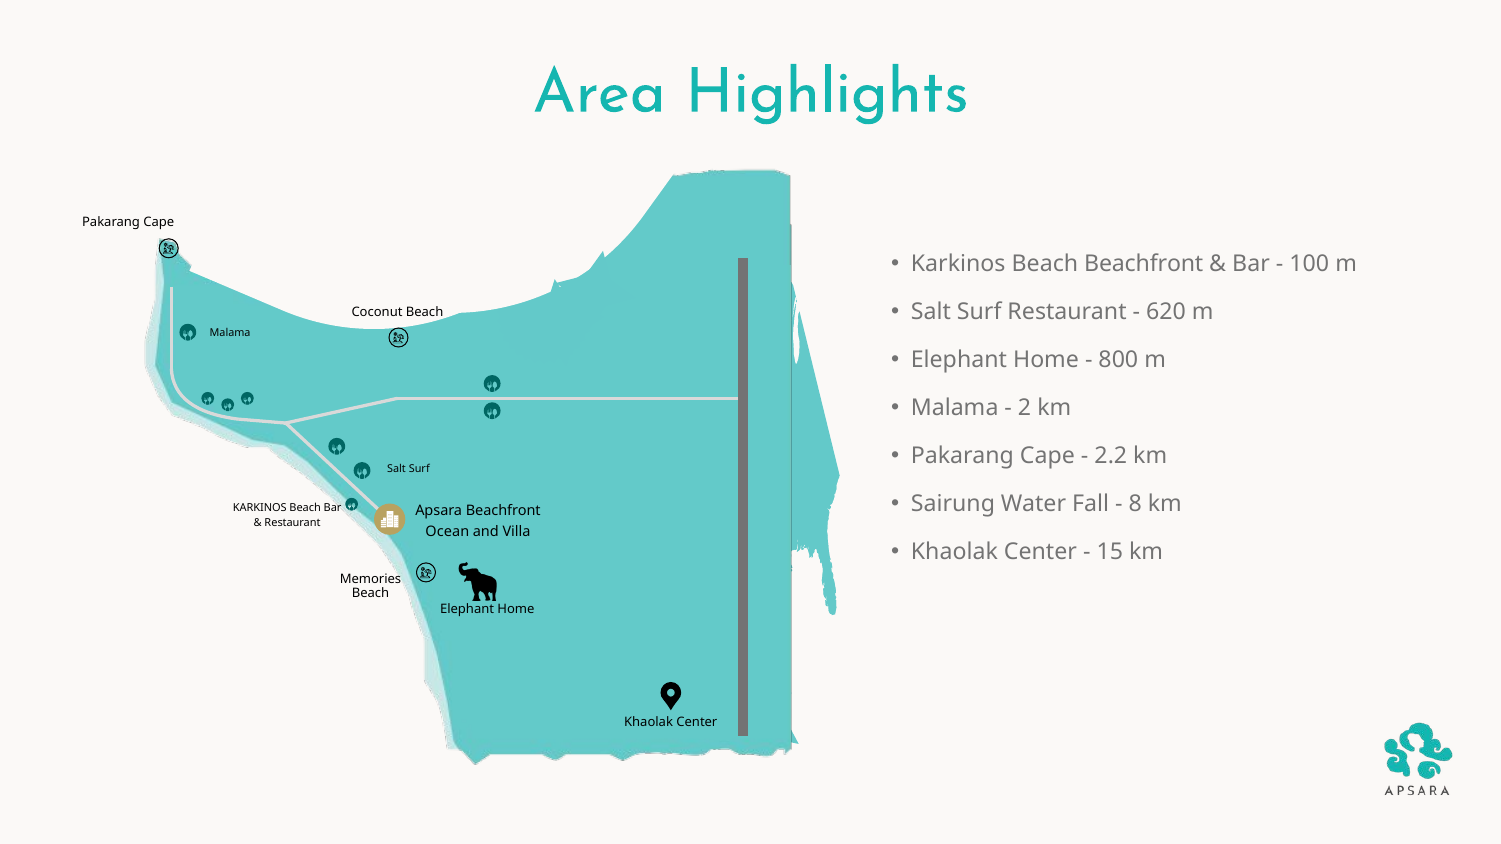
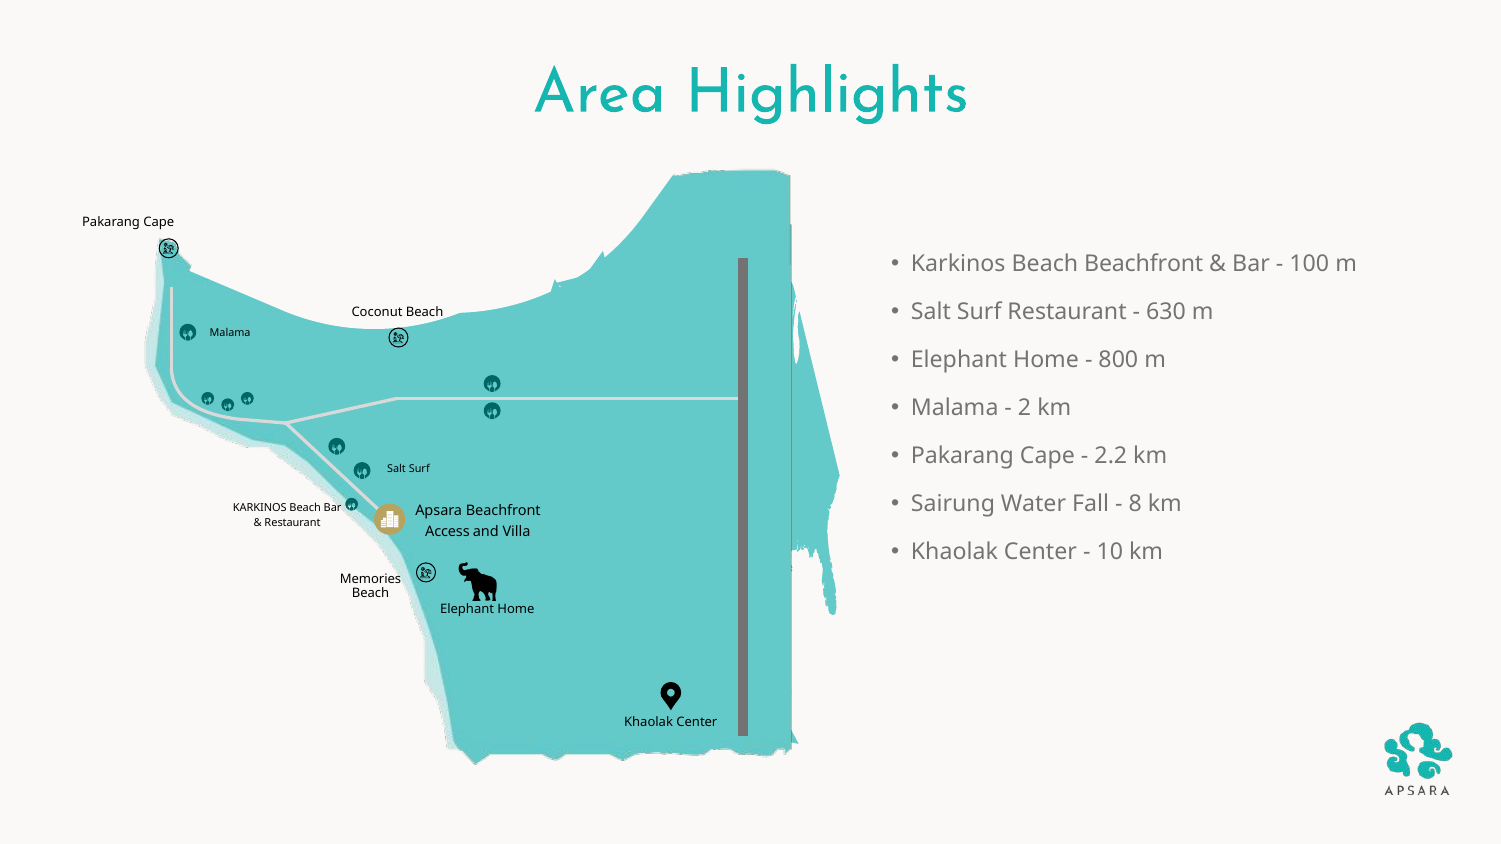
620: 620 -> 630
Ocean: Ocean -> Access
15: 15 -> 10
